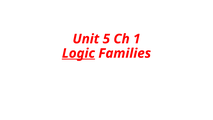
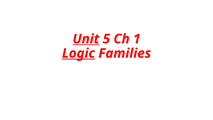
Unit underline: none -> present
